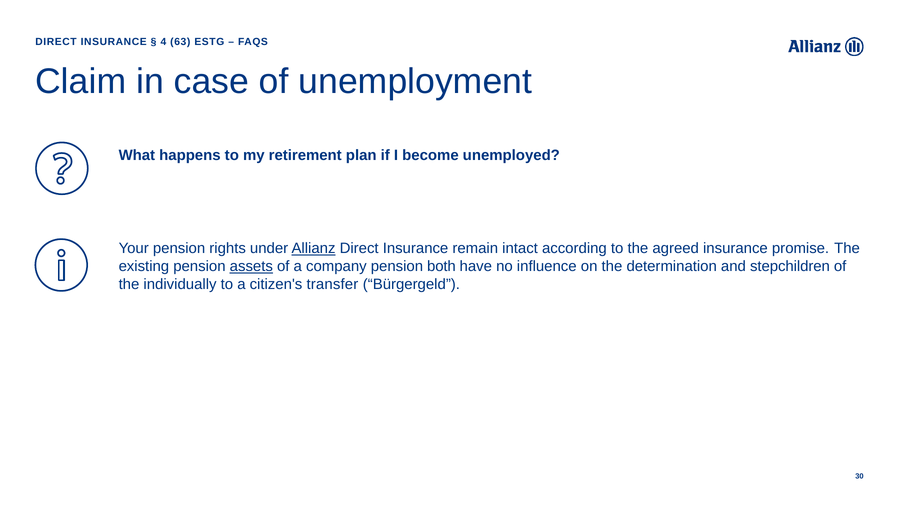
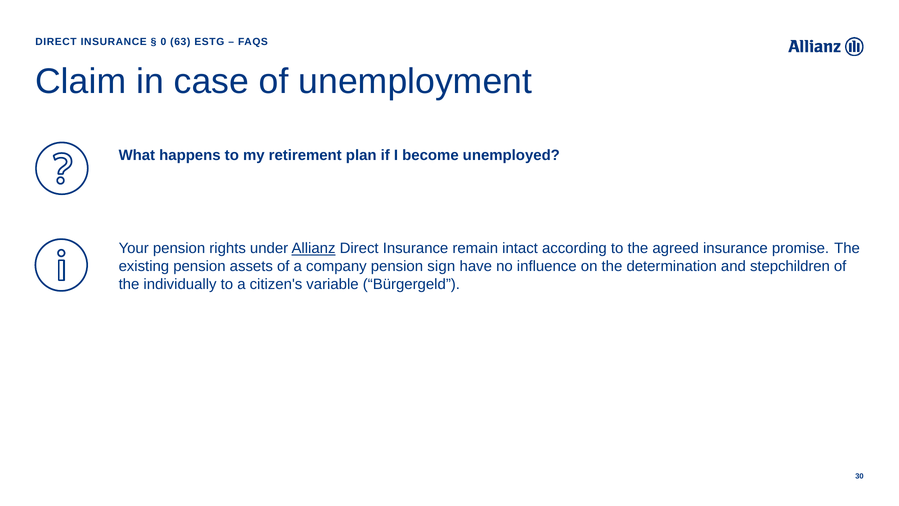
4: 4 -> 0
assets underline: present -> none
both: both -> sign
transfer: transfer -> variable
